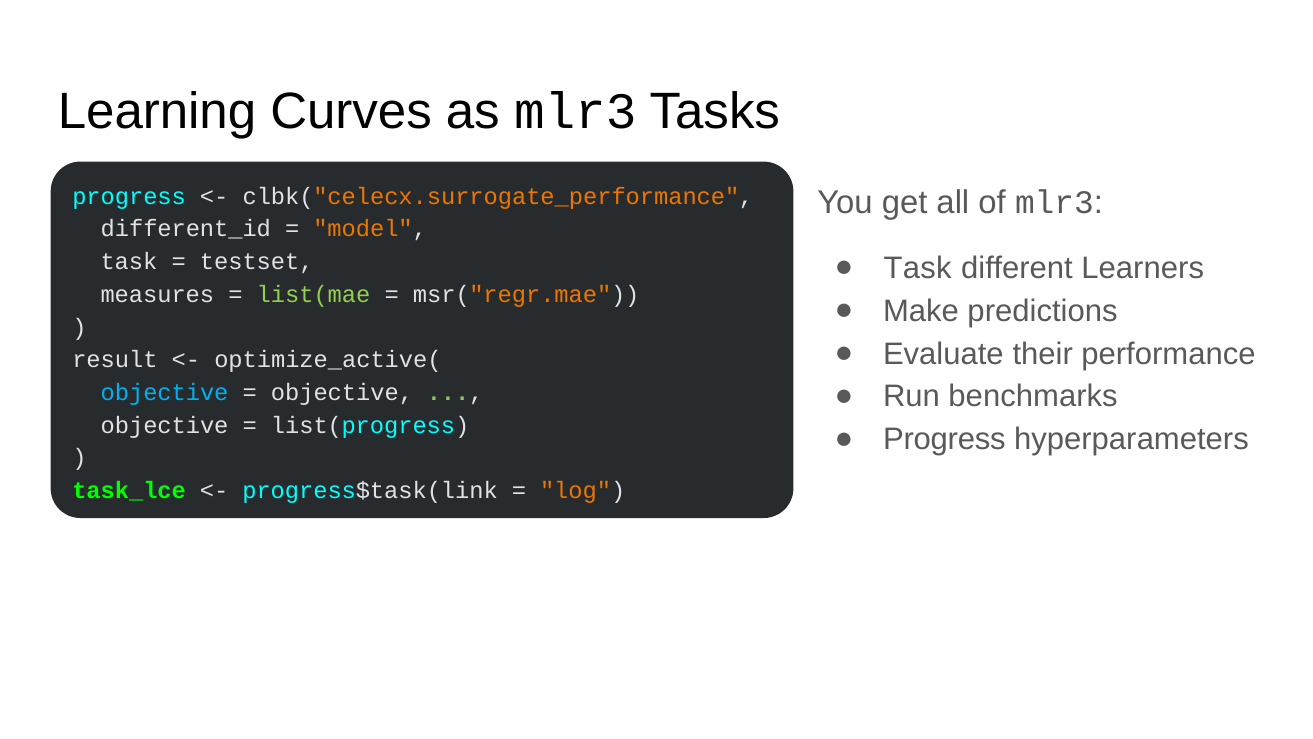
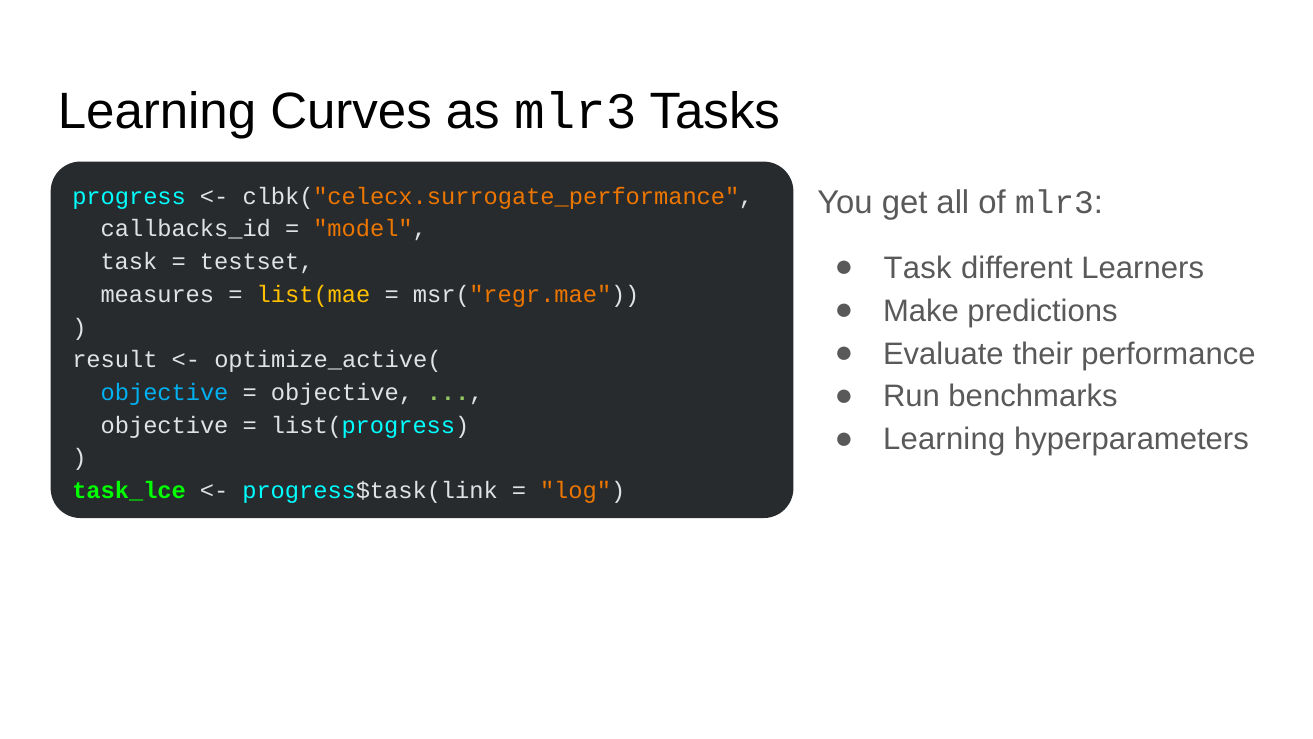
different_id: different_id -> callbacks_id
list(mae colour: light green -> yellow
Progress at (944, 439): Progress -> Learning
